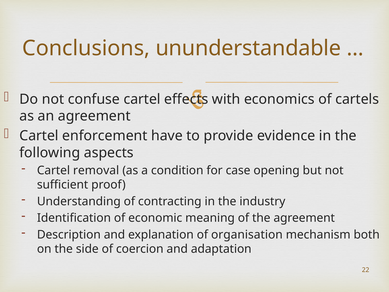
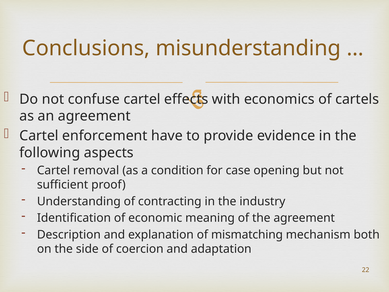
ununderstandable: ununderstandable -> misunderstanding
organisation: organisation -> mismatching
